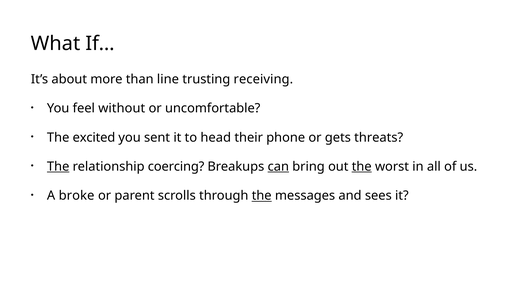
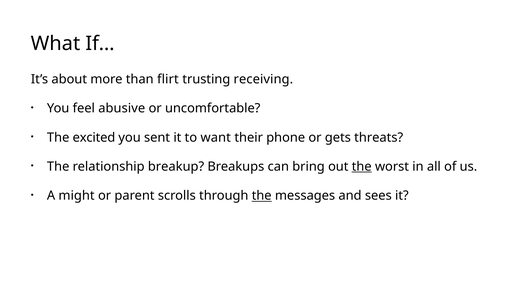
line: line -> flirt
without: without -> abusive
head: head -> want
The at (58, 167) underline: present -> none
coercing: coercing -> breakup
can underline: present -> none
broke: broke -> might
